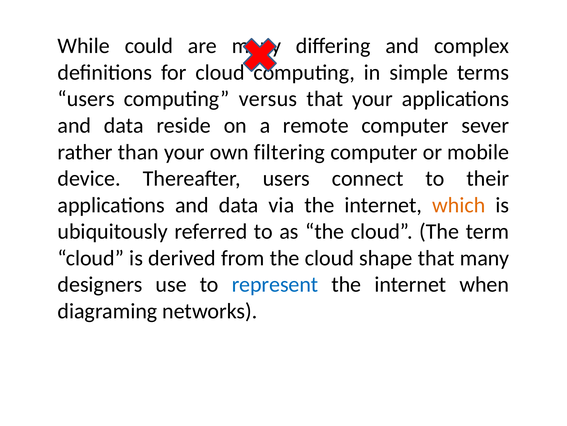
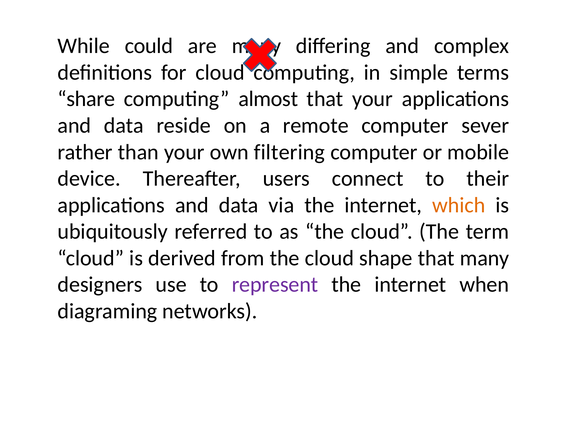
users at (86, 99): users -> share
versus: versus -> almost
represent colour: blue -> purple
